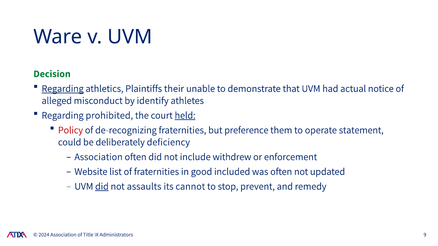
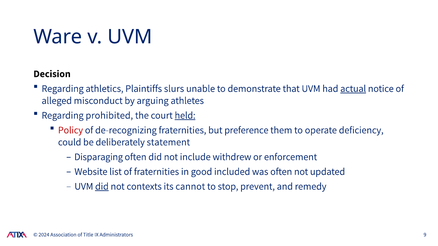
Decision colour: green -> black
Regarding at (63, 89) underline: present -> none
their: their -> slurs
actual underline: none -> present
identify: identify -> arguing
statement: statement -> deficiency
deficiency: deficiency -> statement
Association at (99, 157): Association -> Disparaging
assaults: assaults -> contexts
